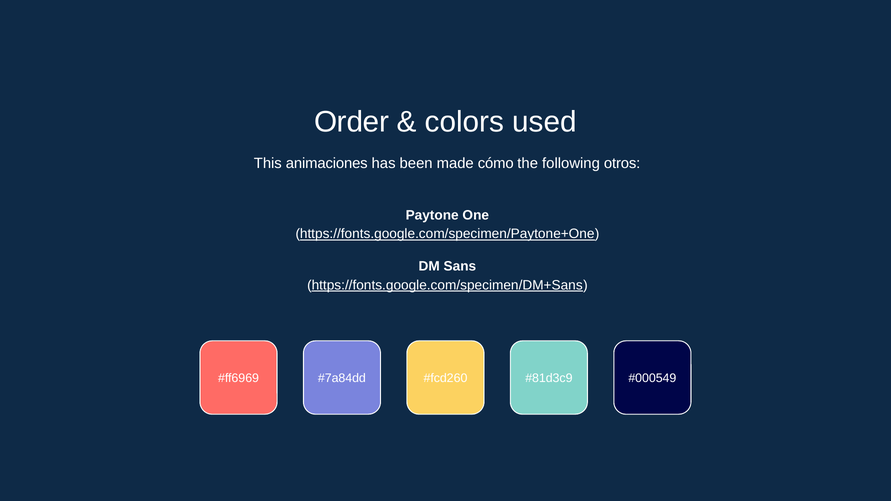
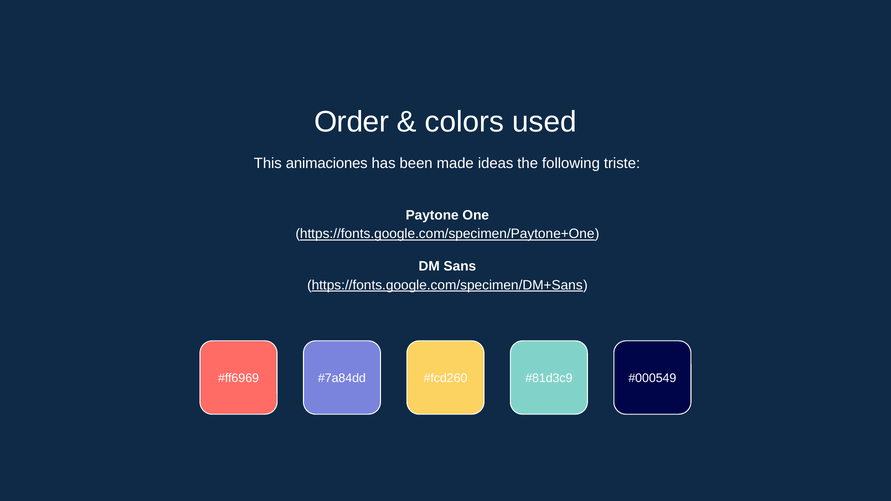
cómo: cómo -> ideas
otros: otros -> triste
